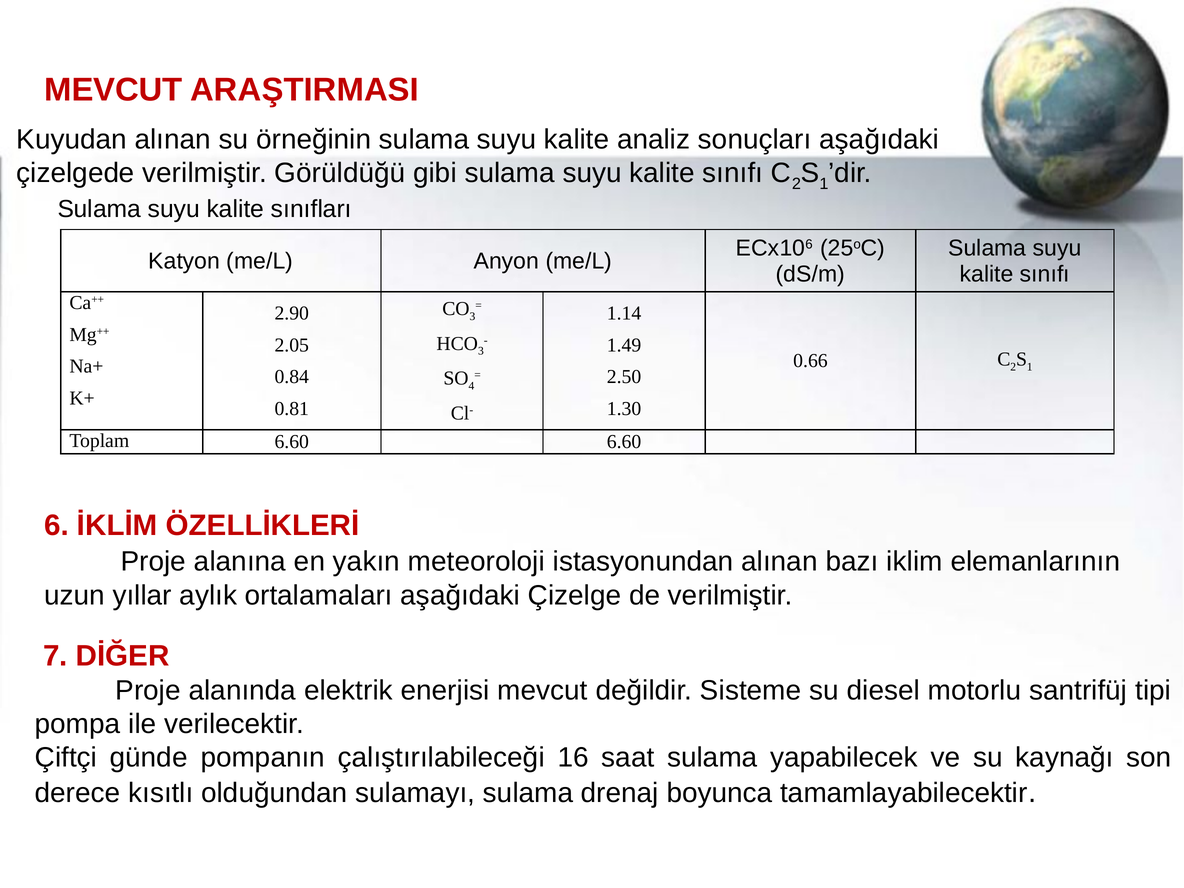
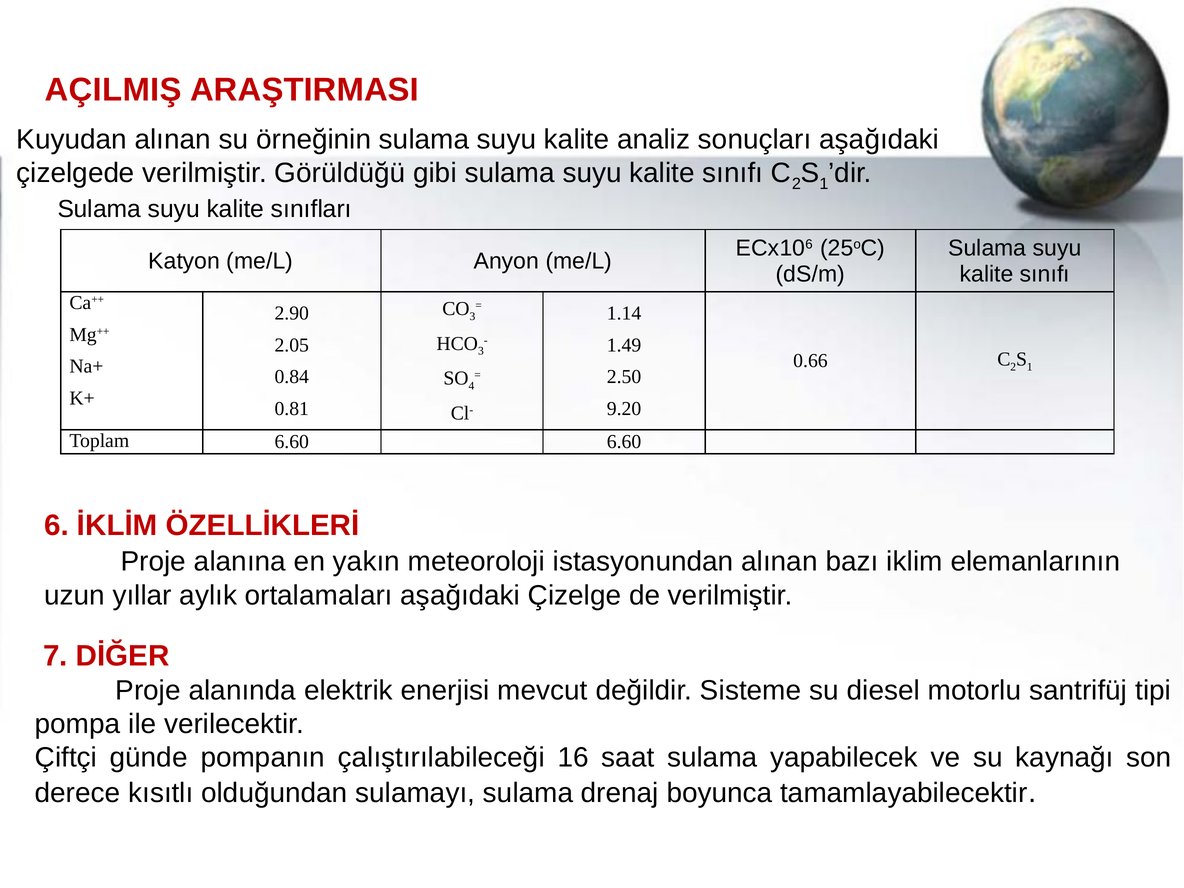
MEVCUT at (113, 90): MEVCUT -> AÇILMIŞ
1.30: 1.30 -> 9.20
